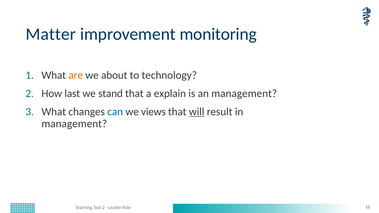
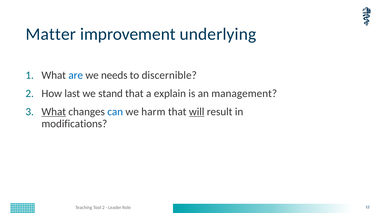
monitoring: monitoring -> underlying
are colour: orange -> blue
about: about -> needs
technology: technology -> discernible
What at (54, 112) underline: none -> present
views: views -> harm
management at (74, 124): management -> modifications
